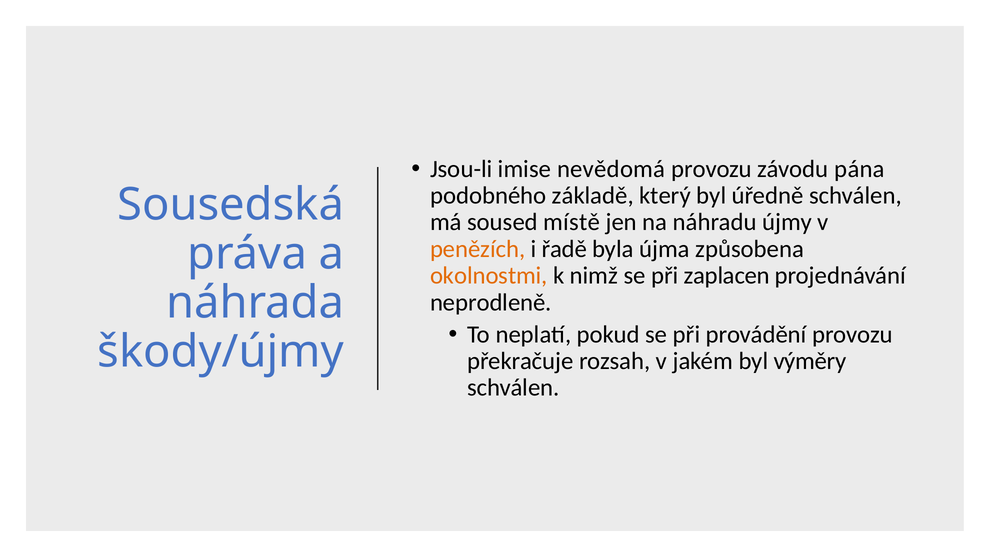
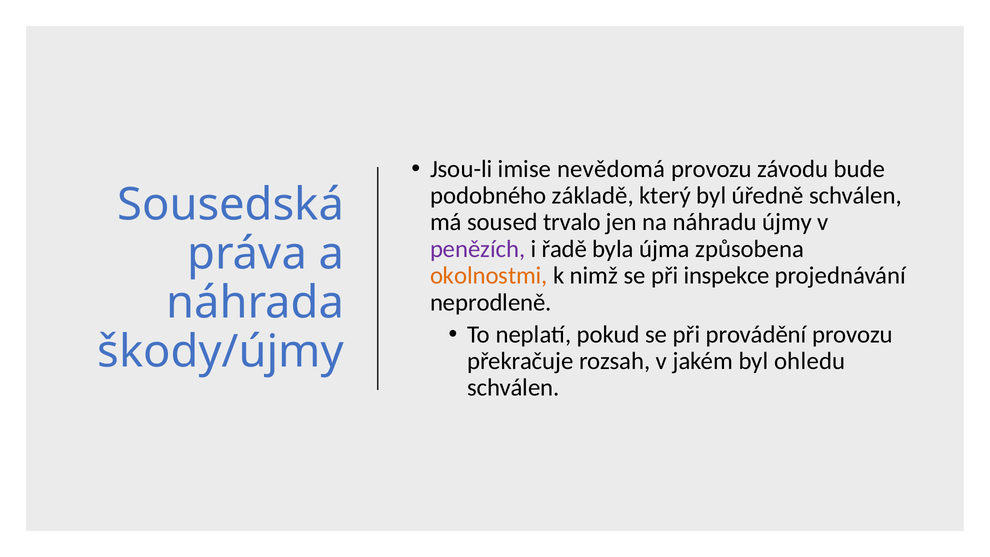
pána: pána -> bude
místě: místě -> trvalo
penězích colour: orange -> purple
zaplacen: zaplacen -> inspekce
výměry: výměry -> ohledu
